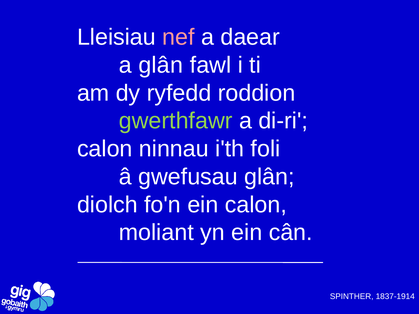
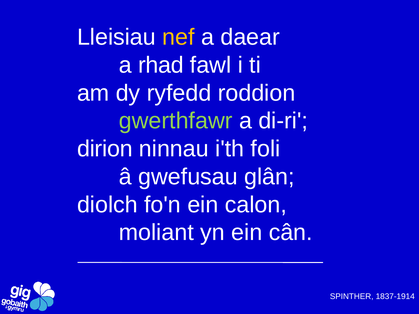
nef colour: pink -> yellow
a glân: glân -> rhad
calon at (105, 149): calon -> dirion
